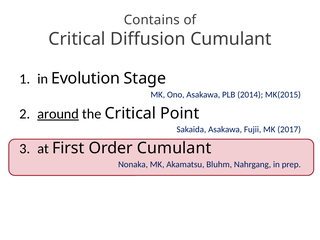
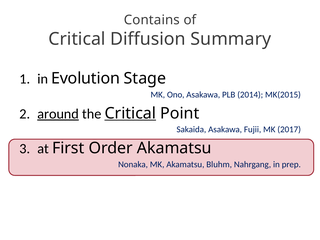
Diffusion Cumulant: Cumulant -> Summary
Critical at (130, 113) underline: none -> present
Order Cumulant: Cumulant -> Akamatsu
